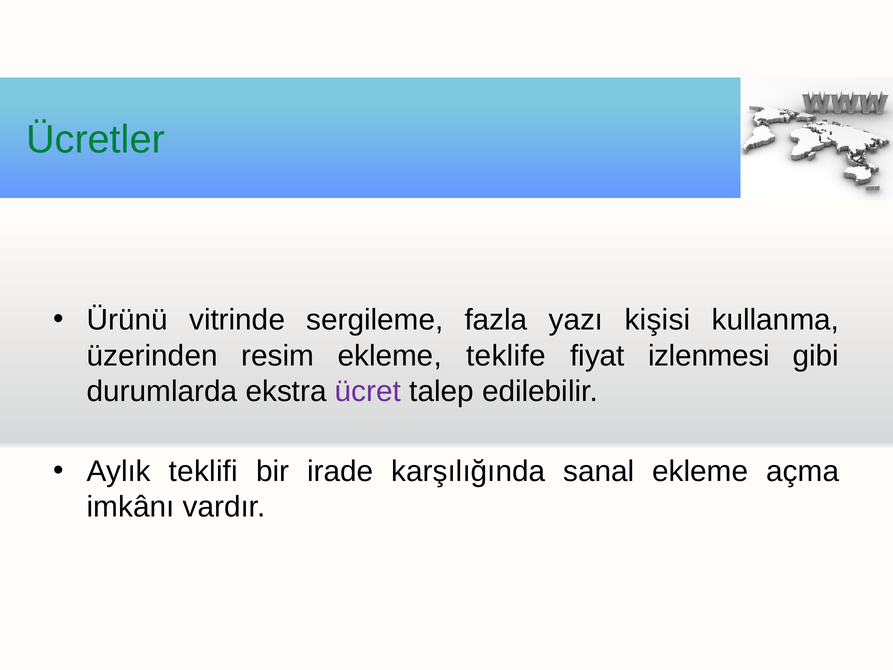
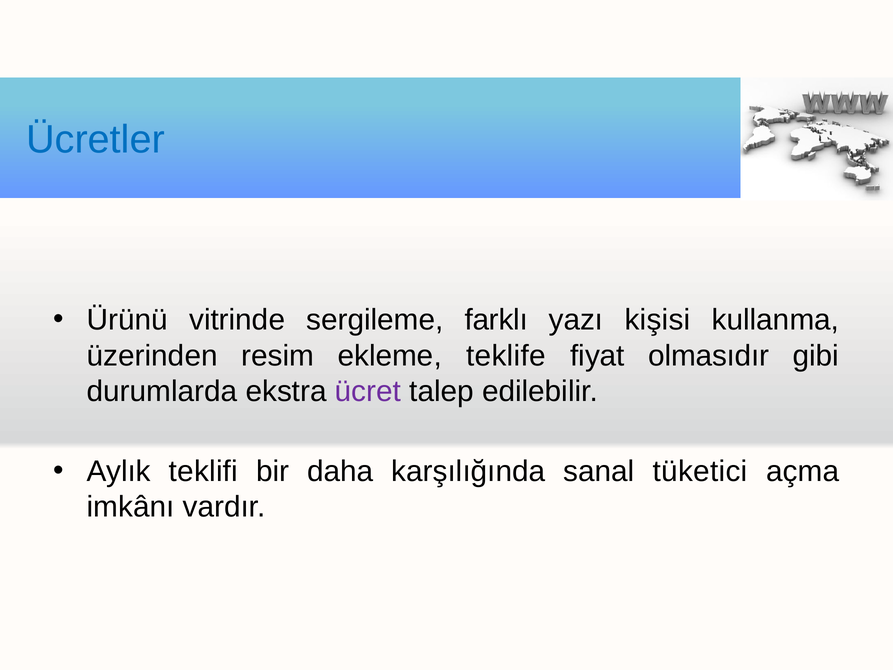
Ücretler colour: green -> blue
fazla: fazla -> farklı
izlenmesi: izlenmesi -> olmasıdır
irade: irade -> daha
sanal ekleme: ekleme -> tüketici
